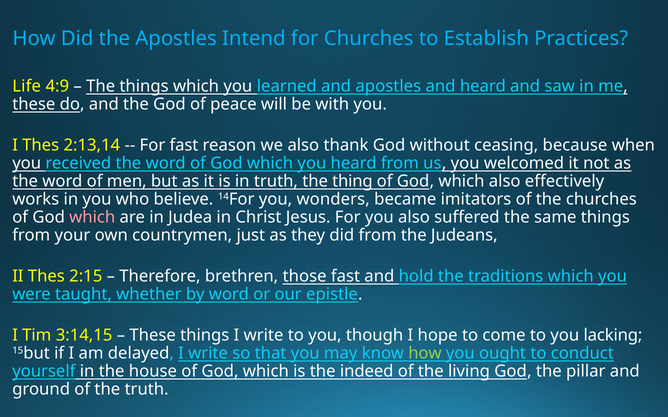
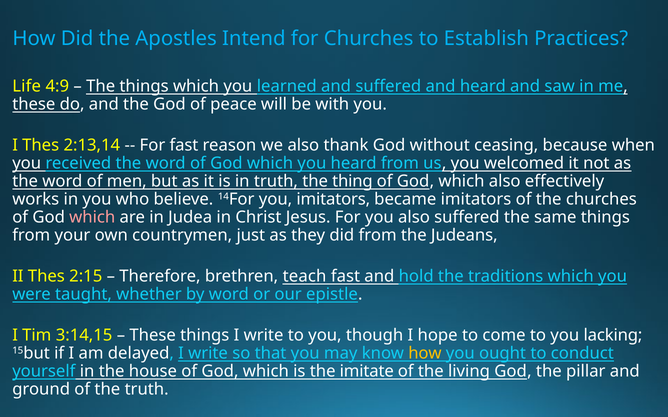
and apostles: apostles -> suffered
you wonders: wonders -> imitators
those: those -> teach
how at (425, 354) colour: light green -> yellow
indeed: indeed -> imitate
